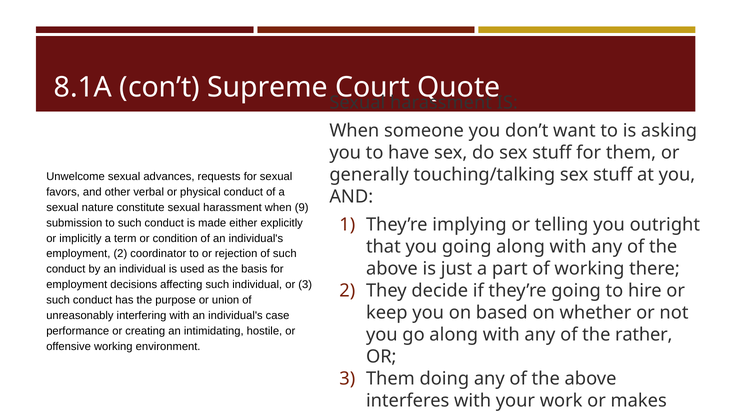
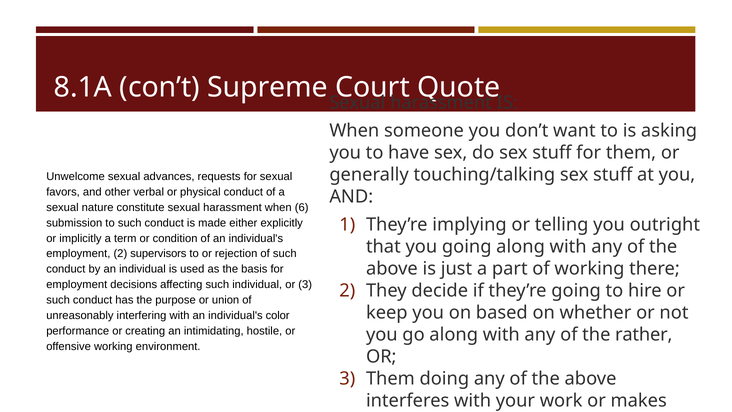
9: 9 -> 6
coordinator: coordinator -> supervisors
case: case -> color
